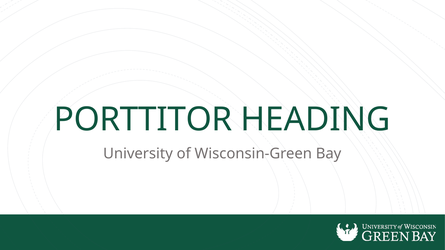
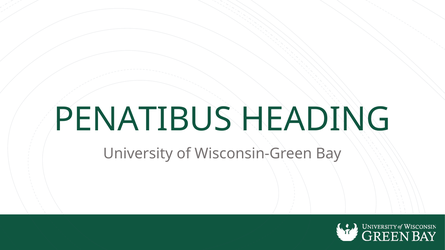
PORTTITOR: PORTTITOR -> PENATIBUS
